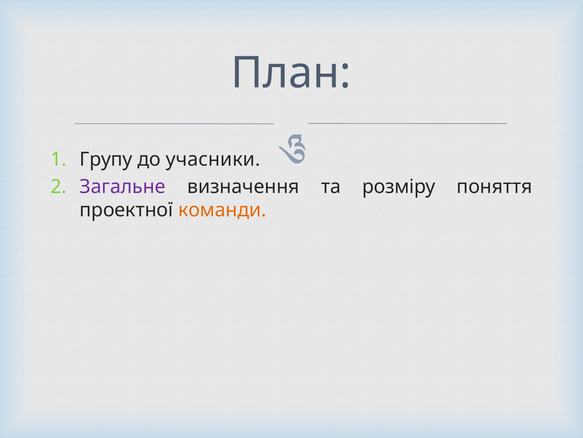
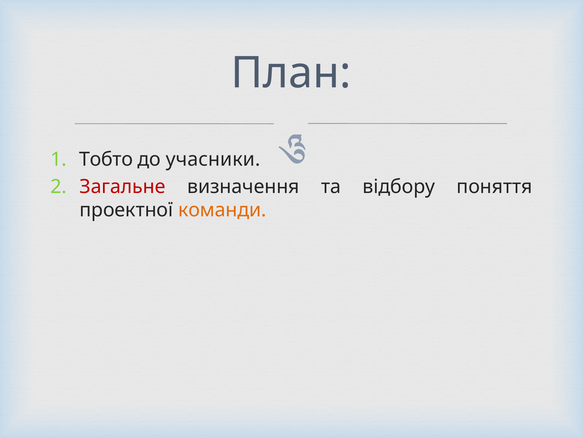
Групу: Групу -> Тобто
Загальне colour: purple -> red
розміру: розміру -> відбору
